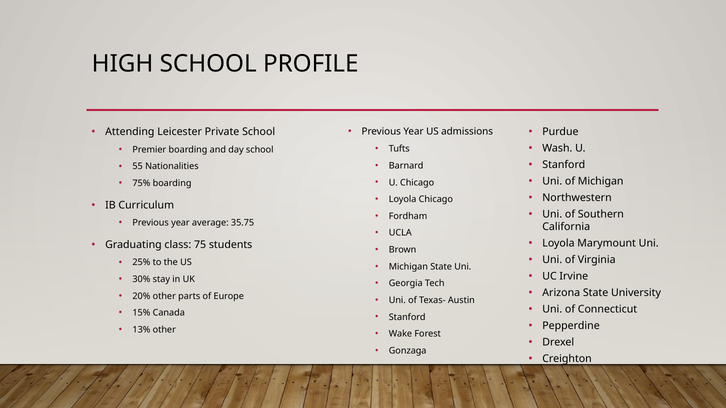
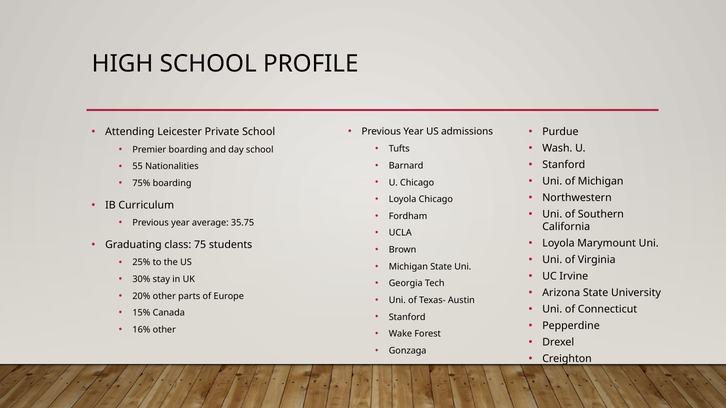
13%: 13% -> 16%
